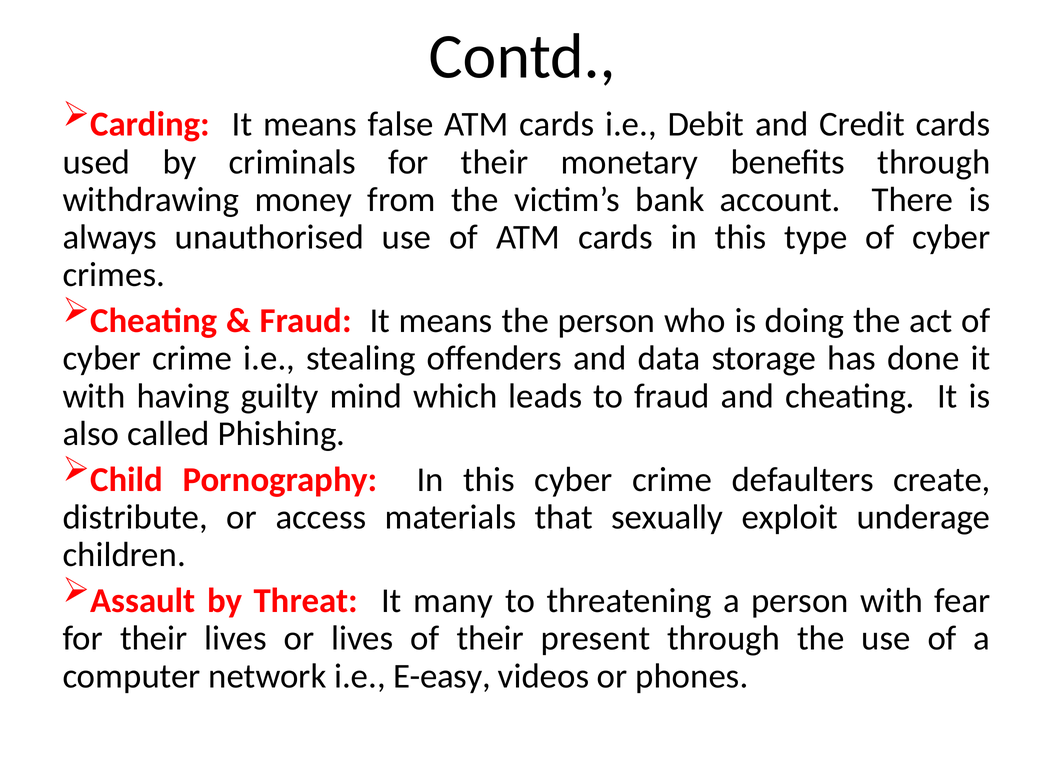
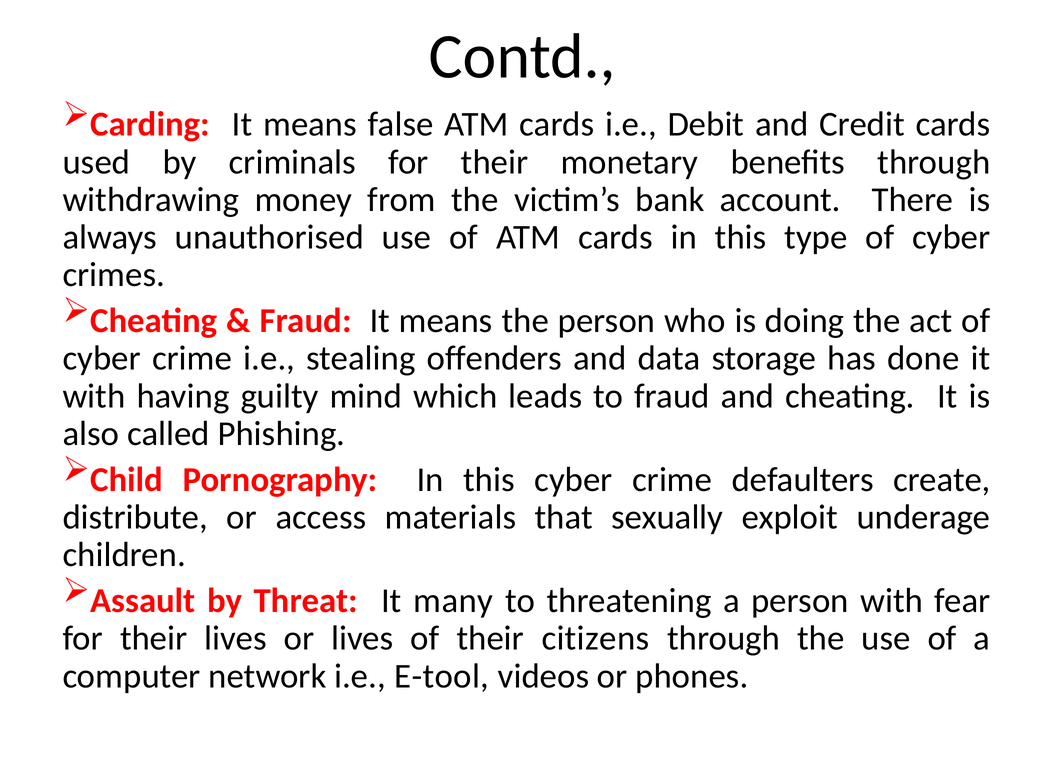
present: present -> citizens
E-easy: E-easy -> E-tool
